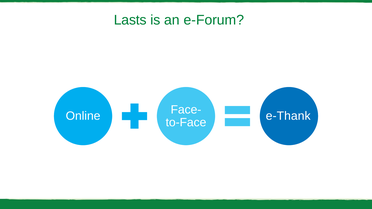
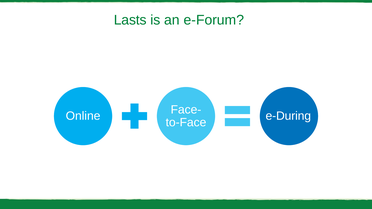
e-Thank: e-Thank -> e-During
